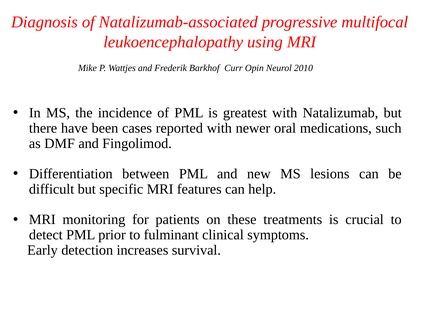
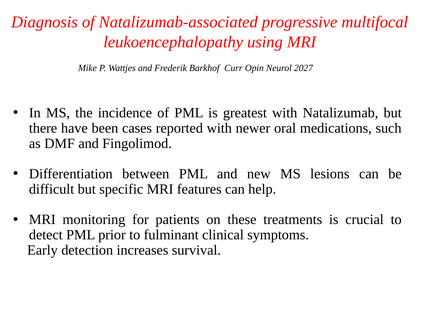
2010: 2010 -> 2027
